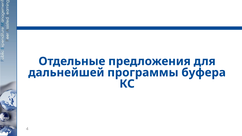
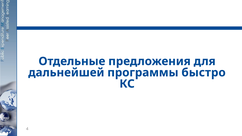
буфера: буфера -> быстро
